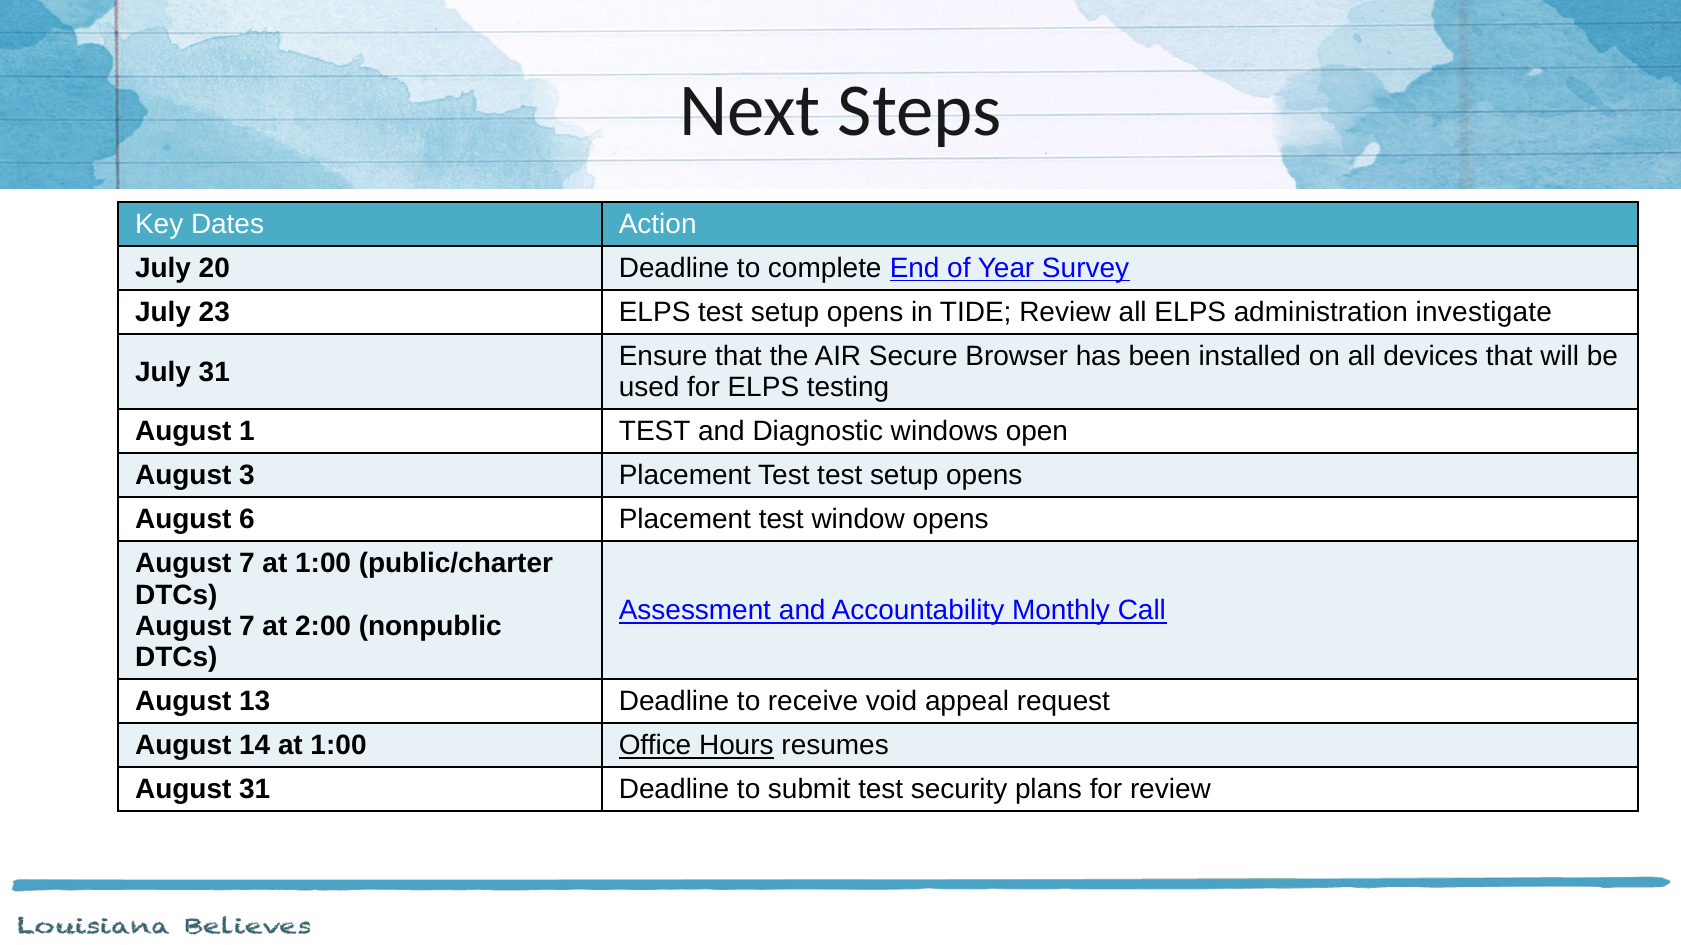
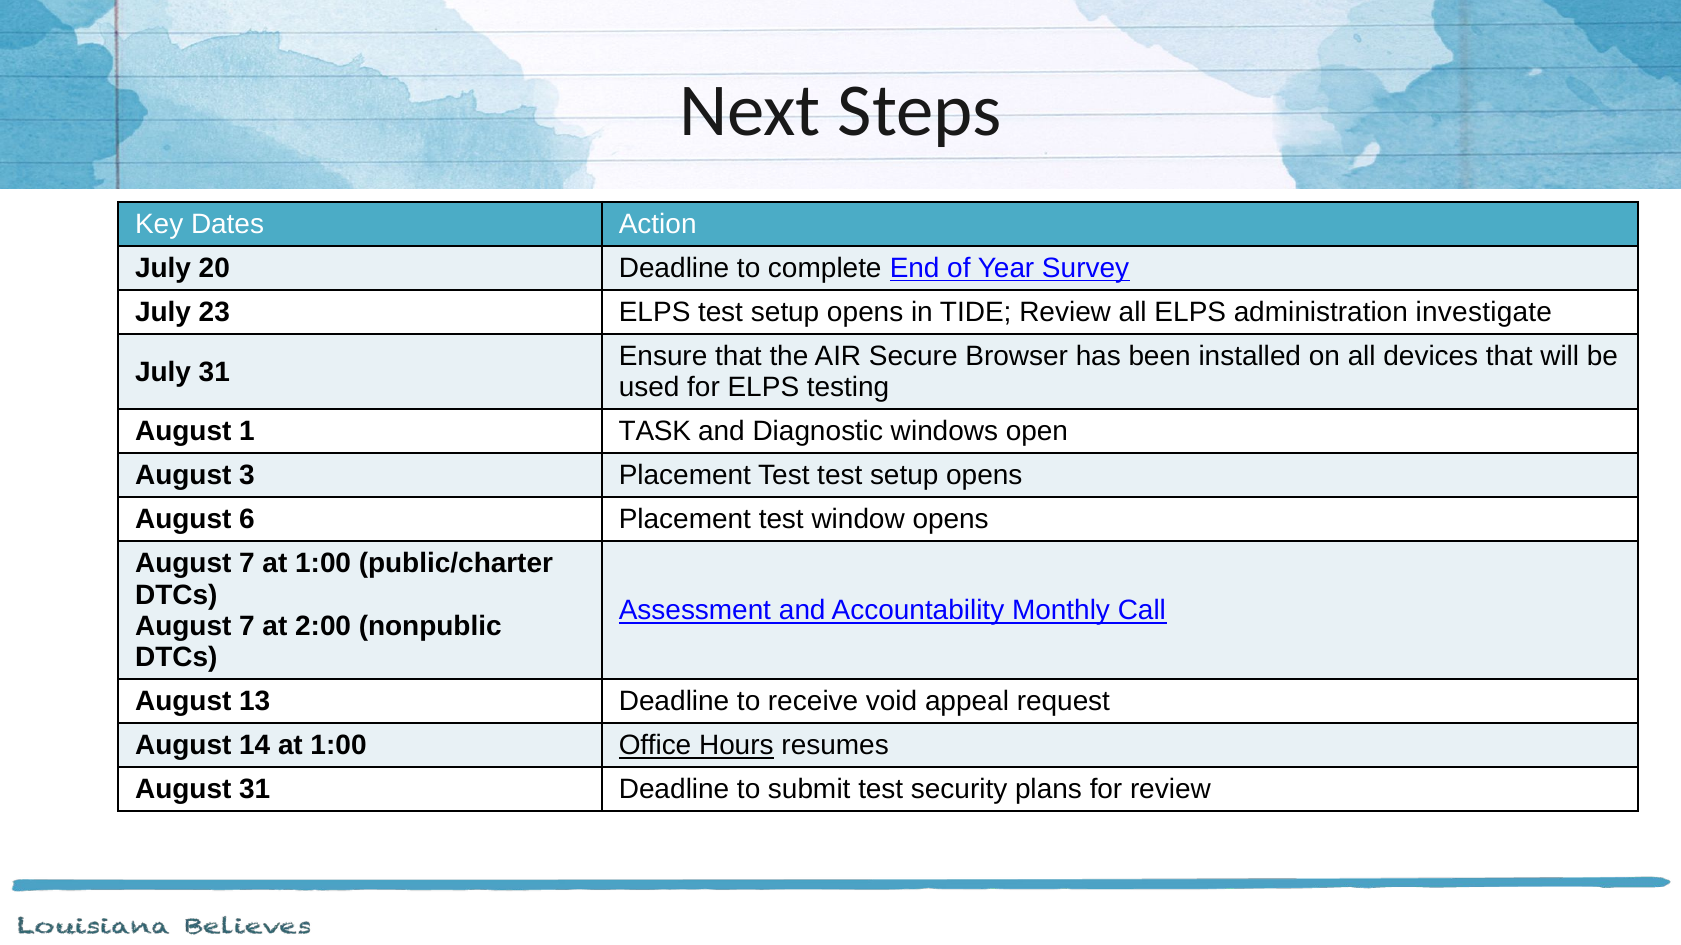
1 TEST: TEST -> TASK
